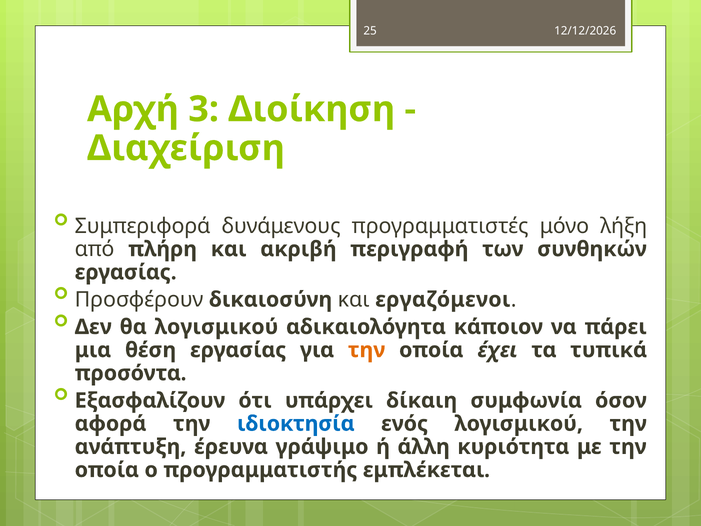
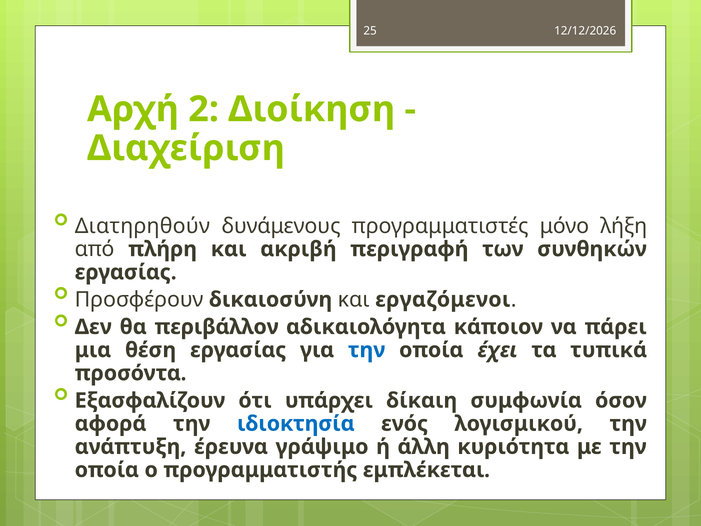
3: 3 -> 2
Συμπεριφορά: Συμπεριφορά -> Διατηρηθούν
θα λογισμικού: λογισμικού -> περιβάλλον
την at (367, 350) colour: orange -> blue
